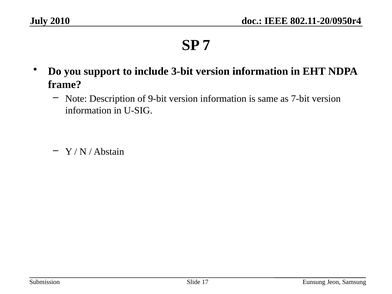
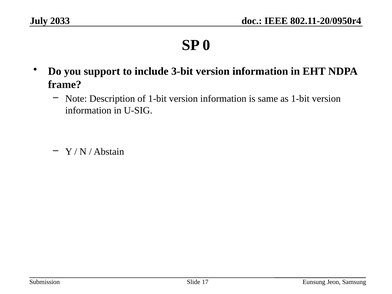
2010: 2010 -> 2033
7: 7 -> 0
of 9-bit: 9-bit -> 1-bit
as 7-bit: 7-bit -> 1-bit
